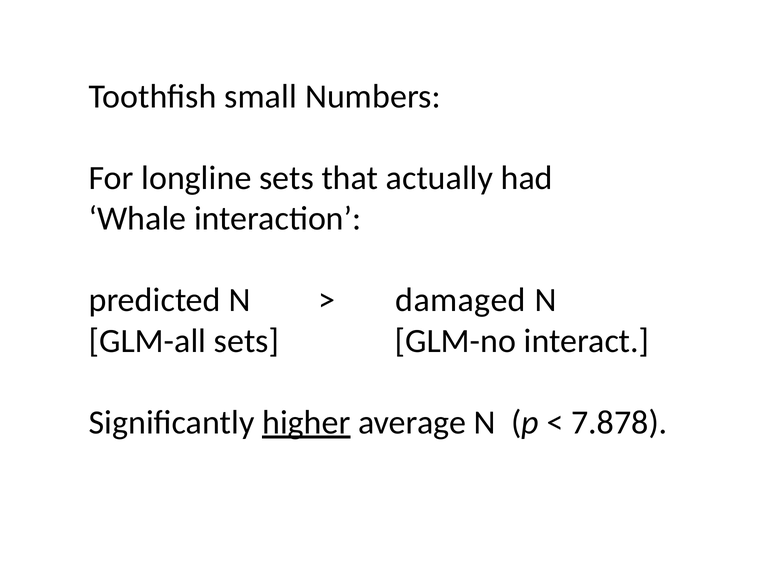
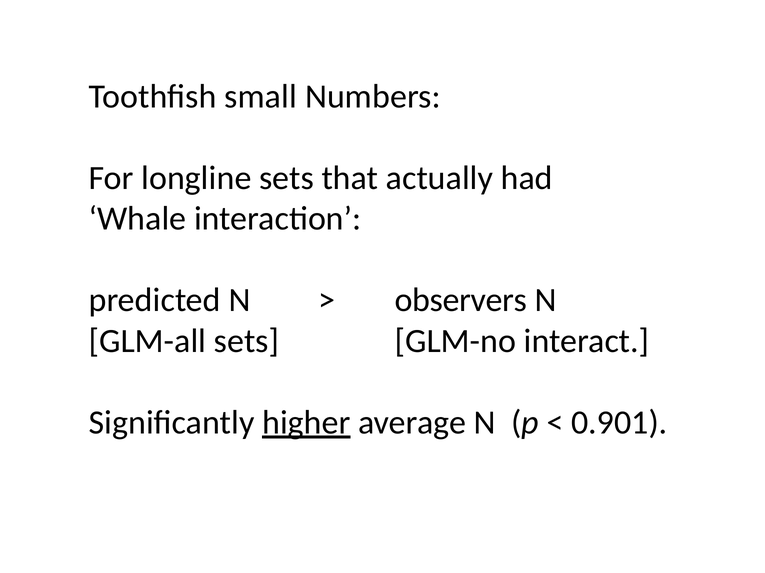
damaged: damaged -> observers
7.878: 7.878 -> 0.901
